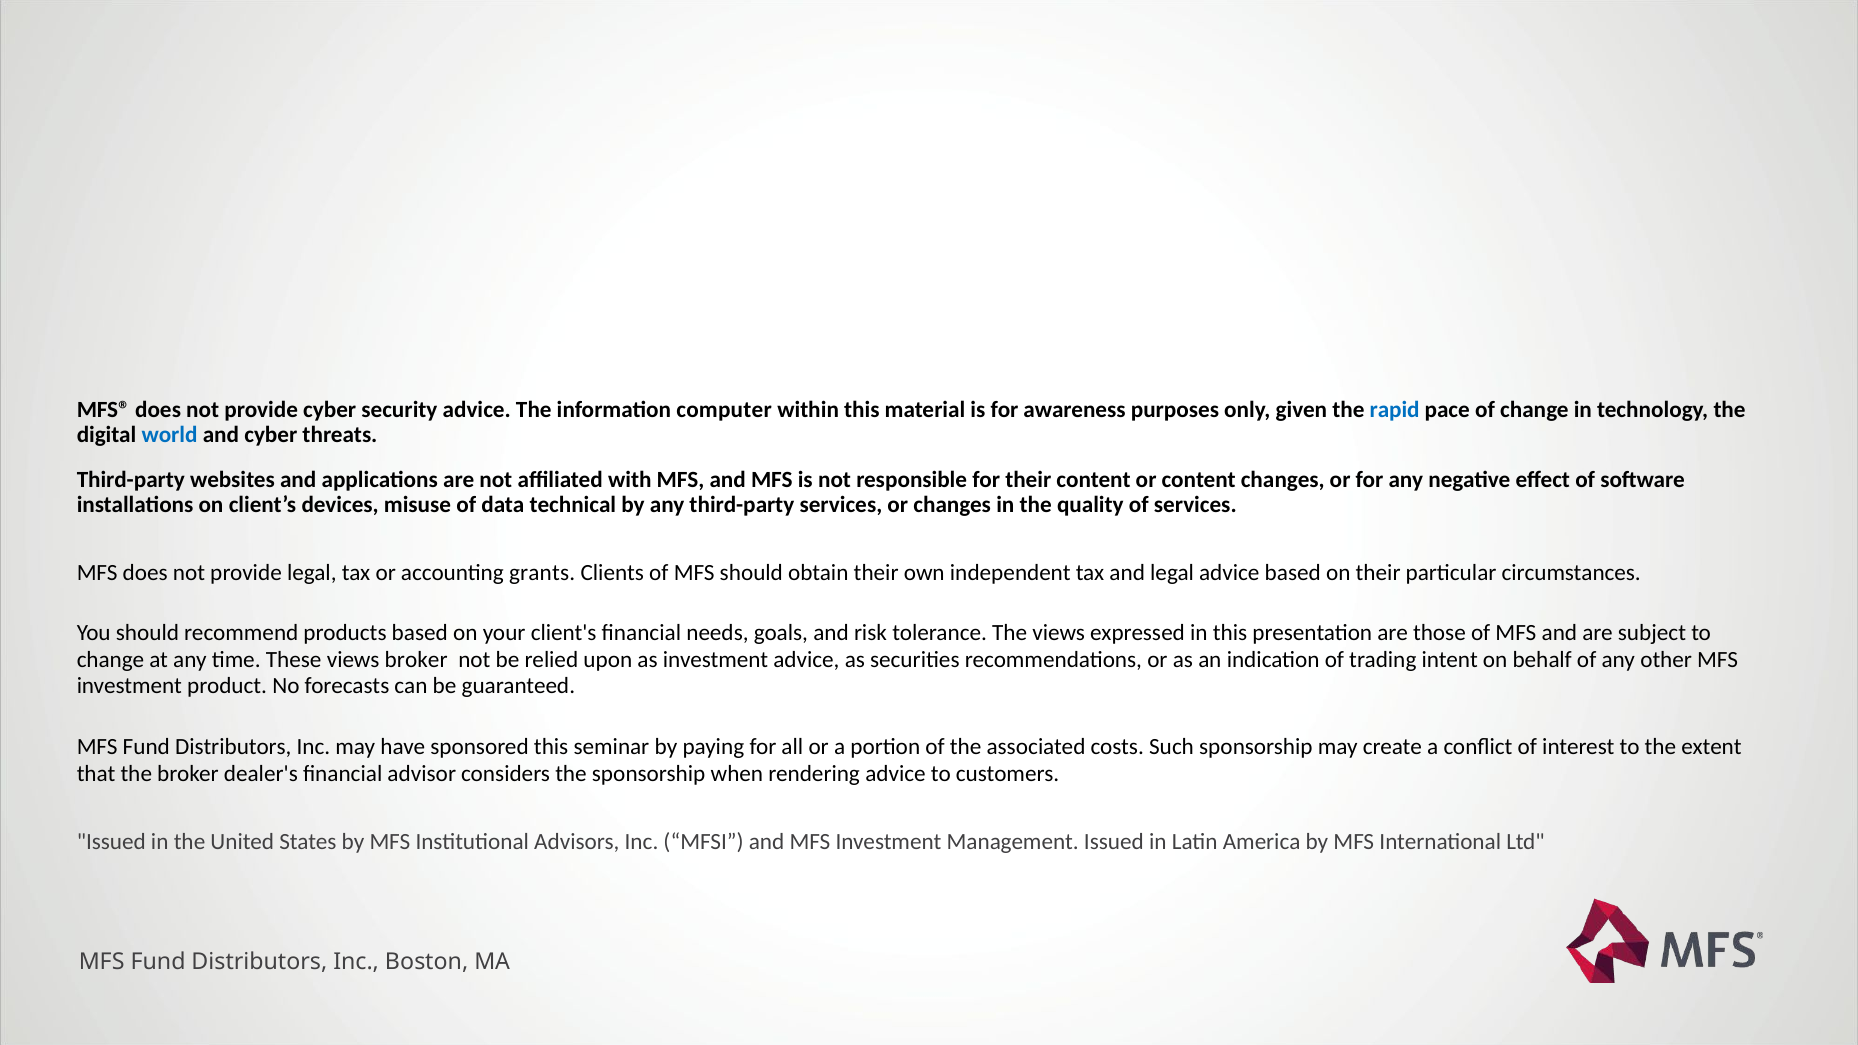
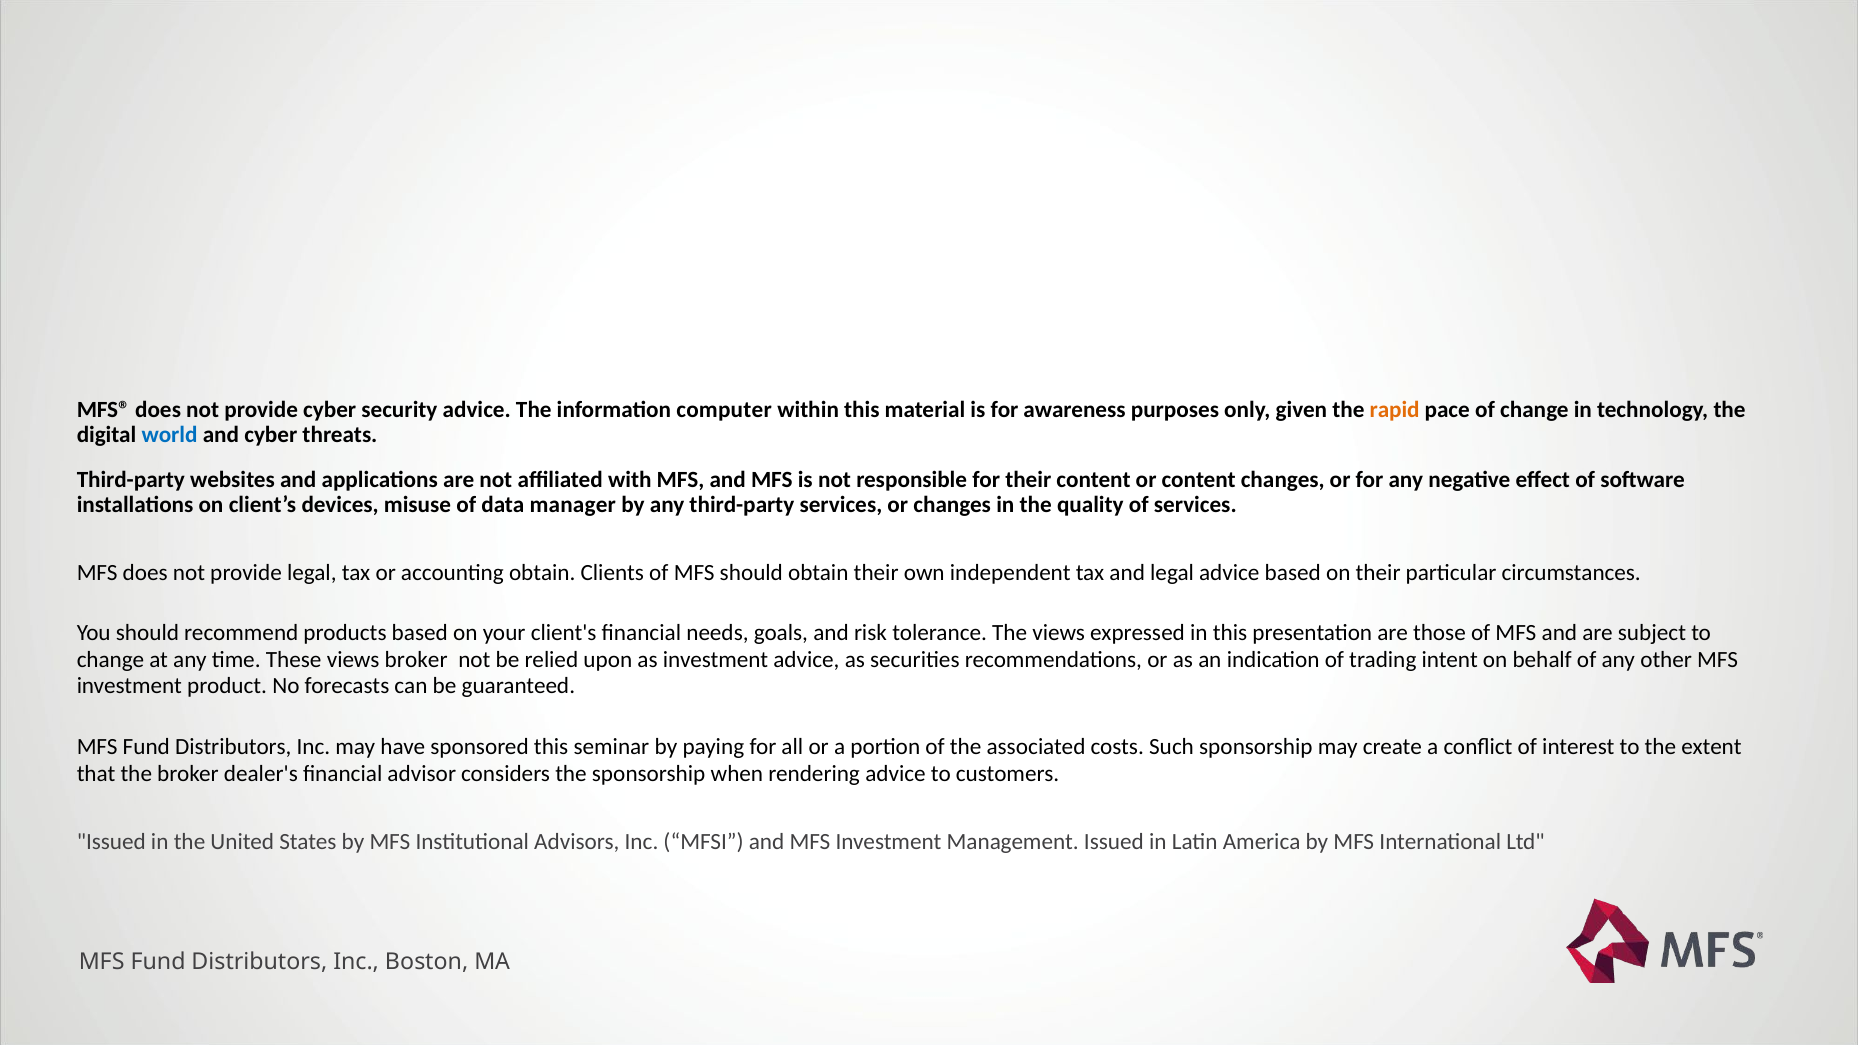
rapid colour: blue -> orange
technical: technical -> manager
accounting grants: grants -> obtain
